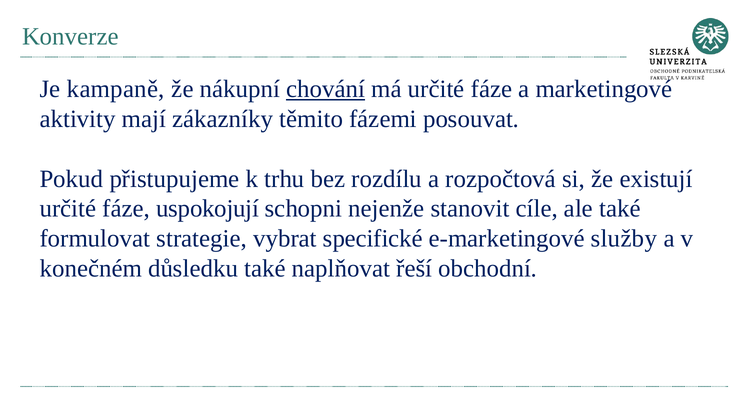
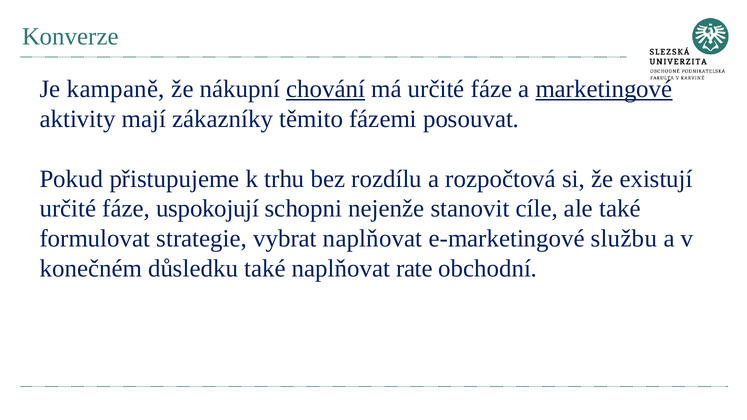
marketingové underline: none -> present
vybrat specifické: specifické -> naplňovat
služby: služby -> službu
řeší: řeší -> rate
